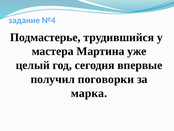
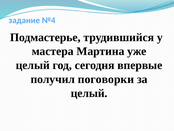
марка at (89, 93): марка -> целый
